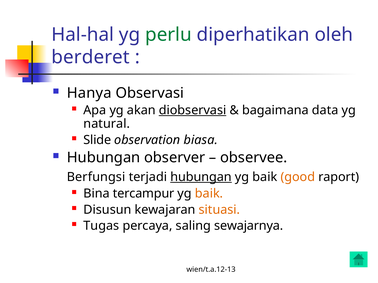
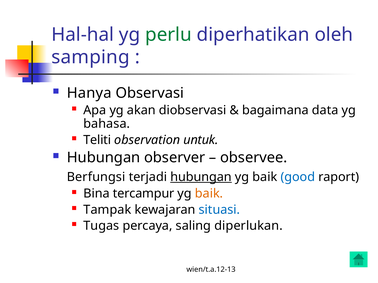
berderet: berderet -> samping
diobservasi underline: present -> none
natural: natural -> bahasa
Slide: Slide -> Teliti
biasa: biasa -> untuk
good colour: orange -> blue
Disusun: Disusun -> Tampak
situasi colour: orange -> blue
sewajarnya: sewajarnya -> diperlukan
